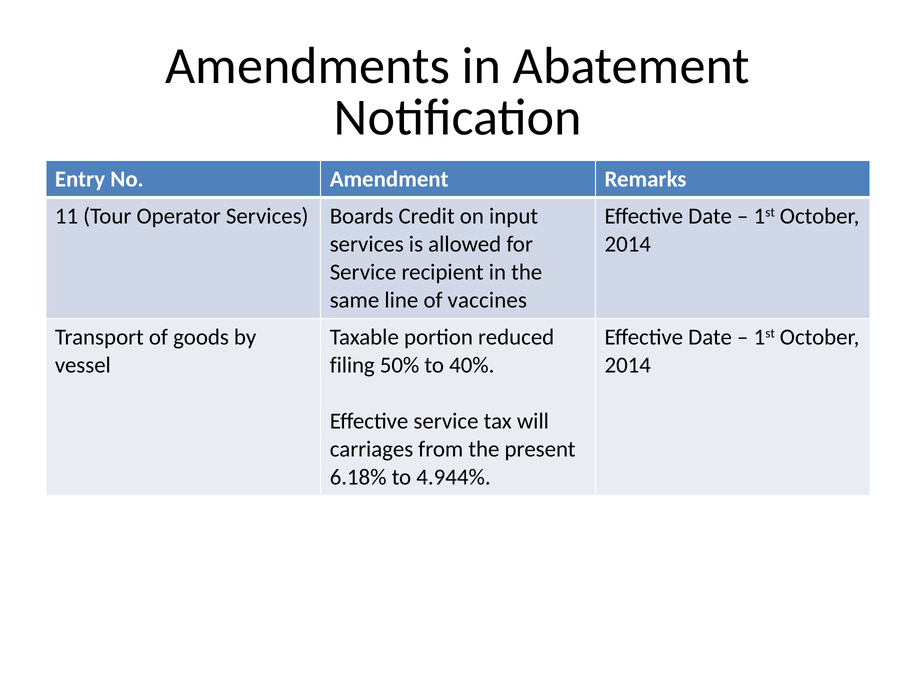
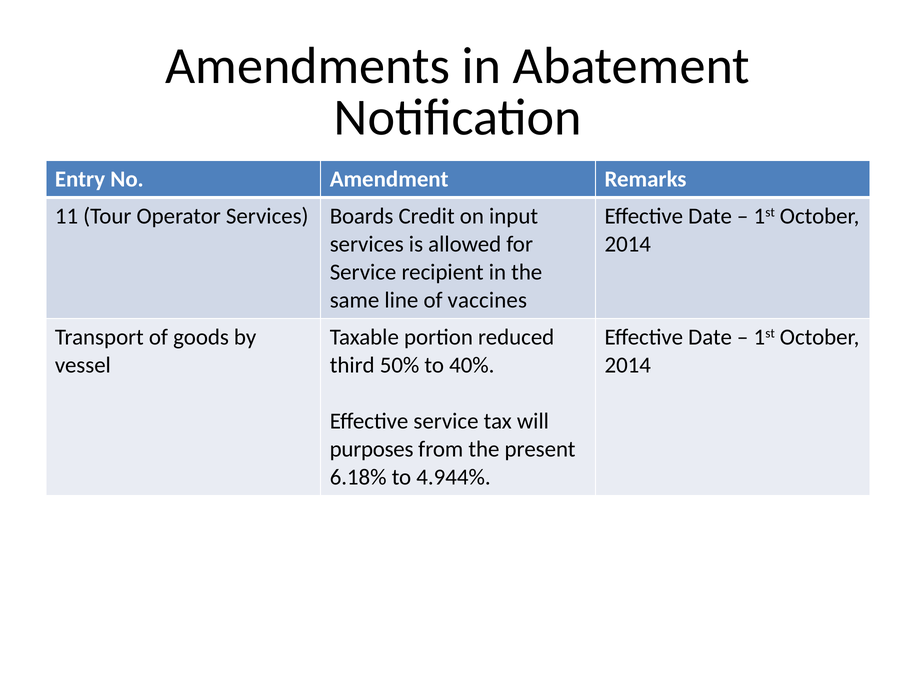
filing: filing -> third
carriages: carriages -> purposes
